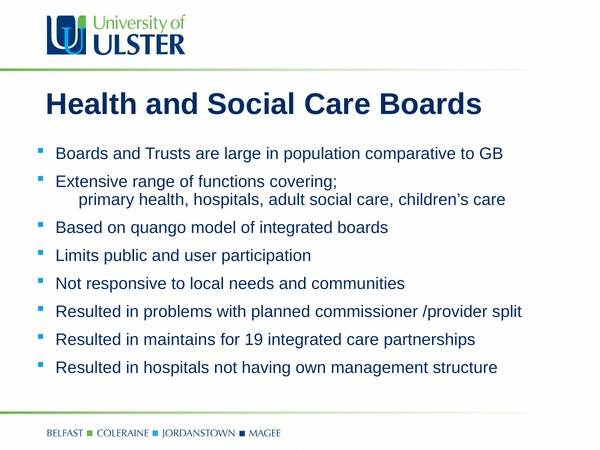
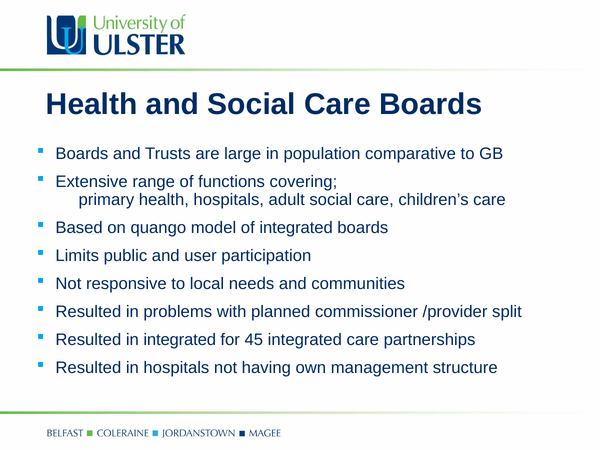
in maintains: maintains -> integrated
19: 19 -> 45
